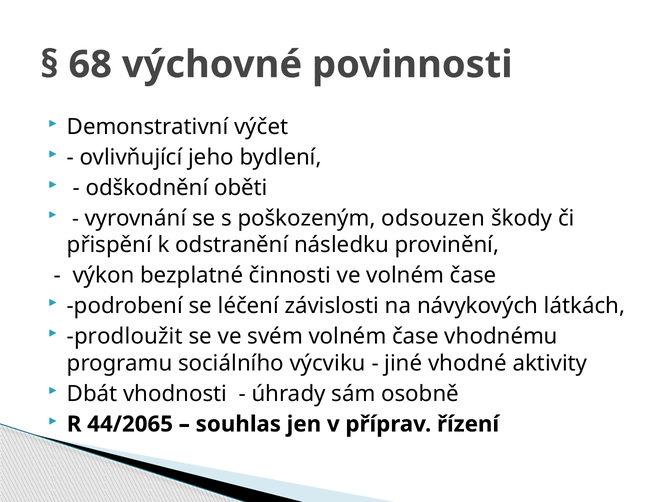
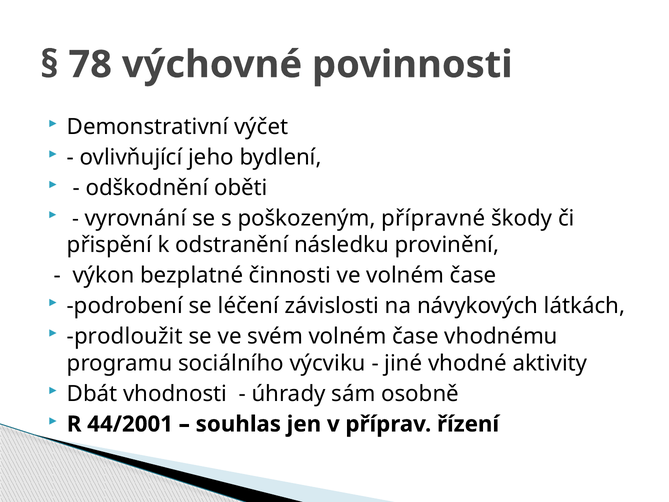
68: 68 -> 78
odsouzen: odsouzen -> přípravné
44/2065: 44/2065 -> 44/2001
